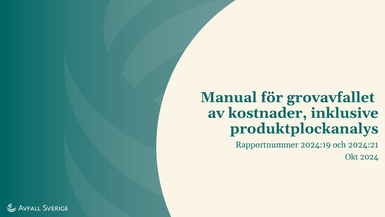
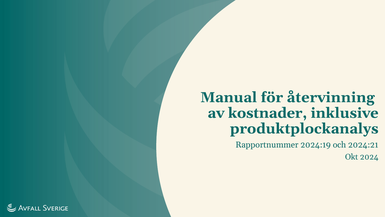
grovavfallet: grovavfallet -> återvinning
